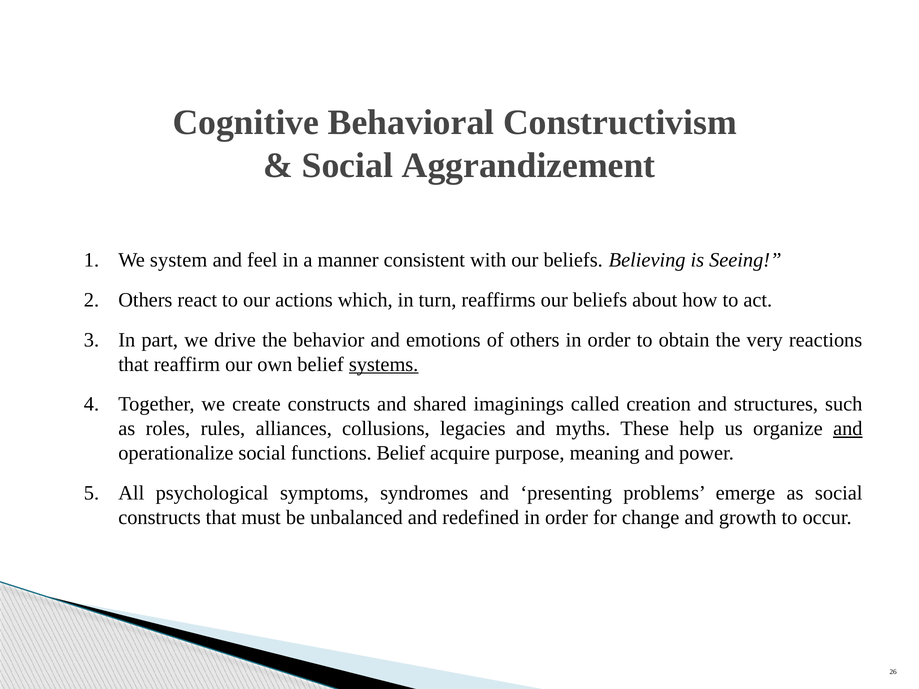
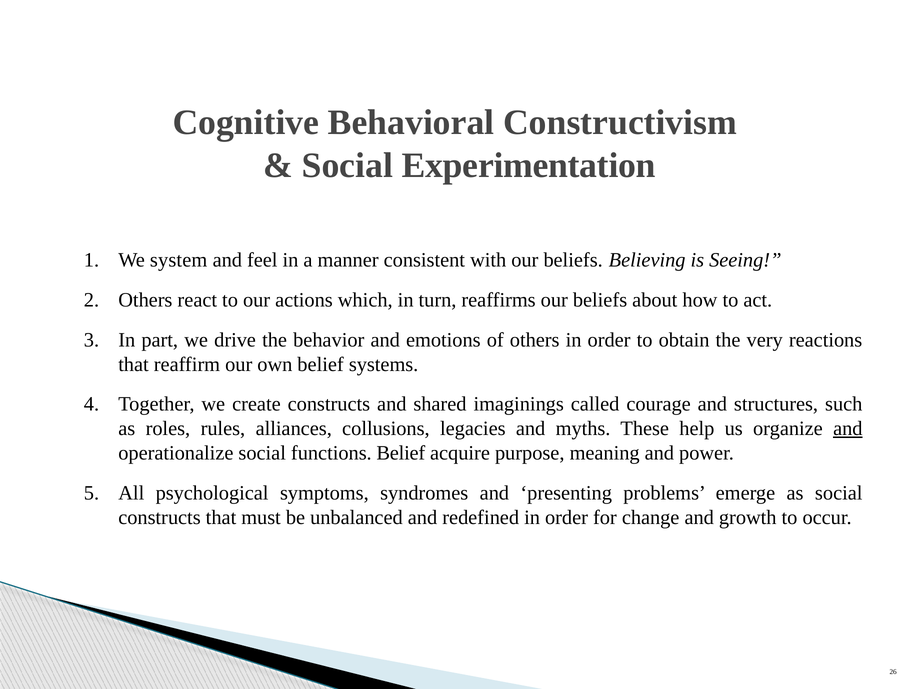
Aggrandizement: Aggrandizement -> Experimentation
systems underline: present -> none
creation: creation -> courage
